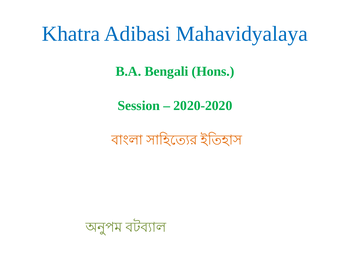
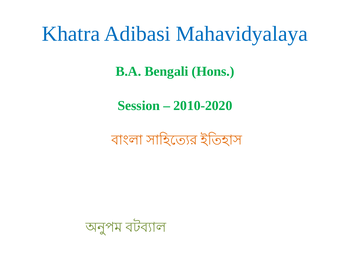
2020-2020: 2020-2020 -> 2010-2020
